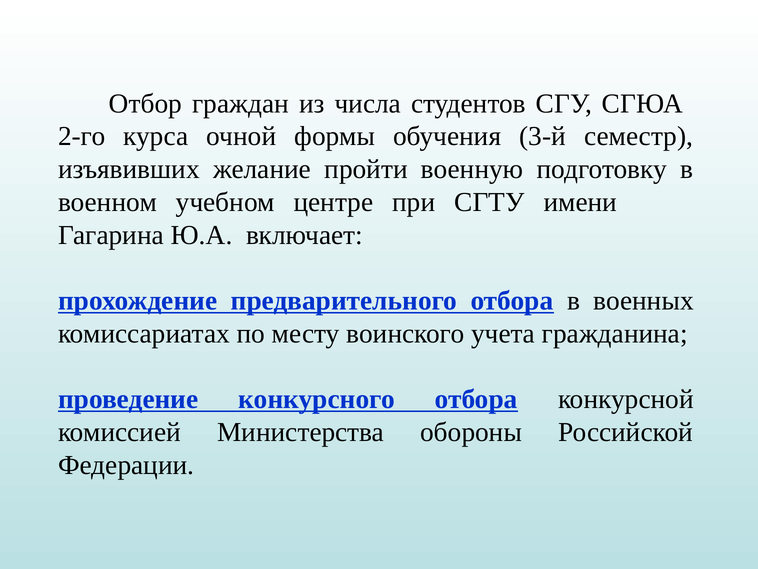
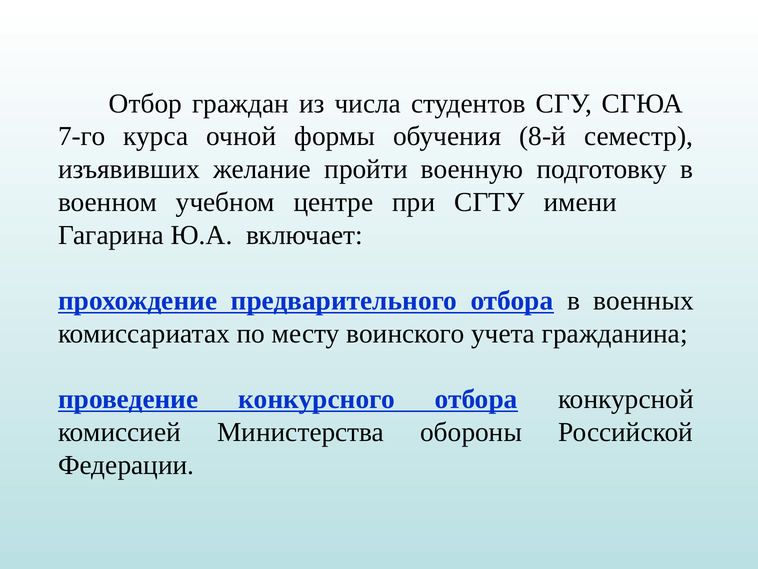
2-го: 2-го -> 7-го
3-й: 3-й -> 8-й
